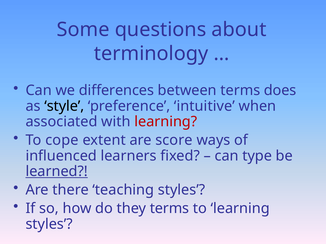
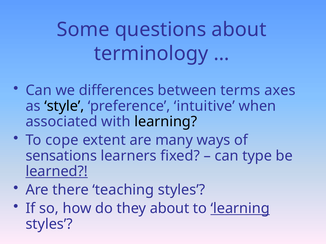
does: does -> axes
learning at (166, 122) colour: red -> black
score: score -> many
influenced: influenced -> sensations
they terms: terms -> about
learning at (240, 209) underline: none -> present
